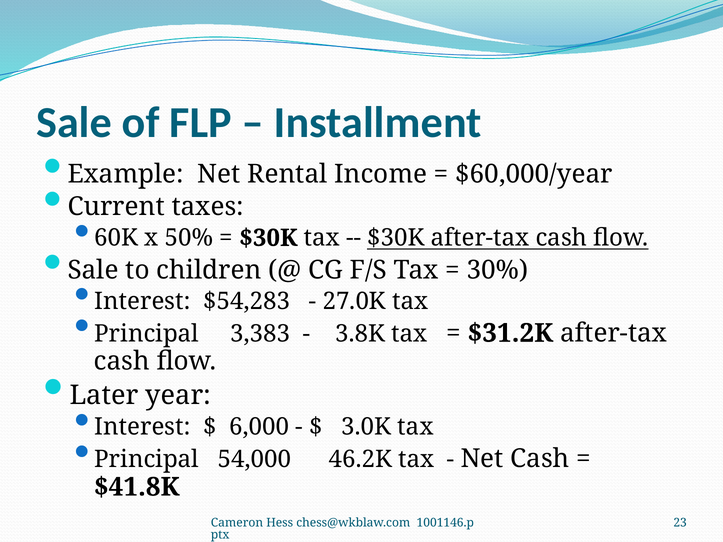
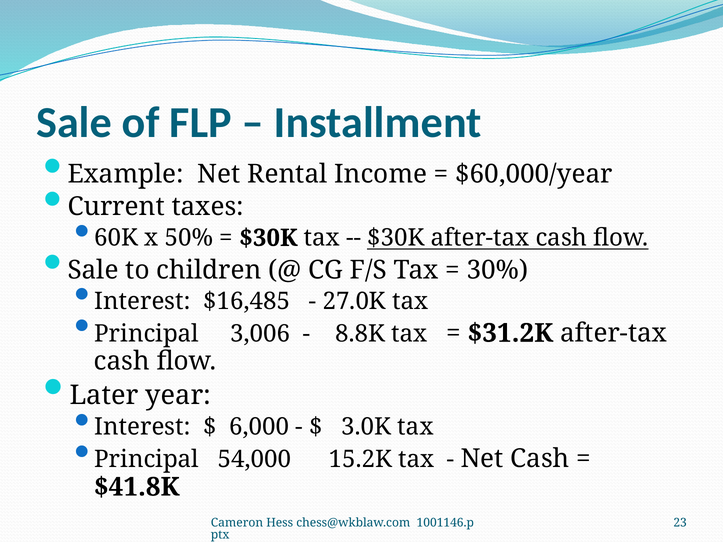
$54,283: $54,283 -> $16,485
3,383: 3,383 -> 3,006
3.8K: 3.8K -> 8.8K
46.2K: 46.2K -> 15.2K
